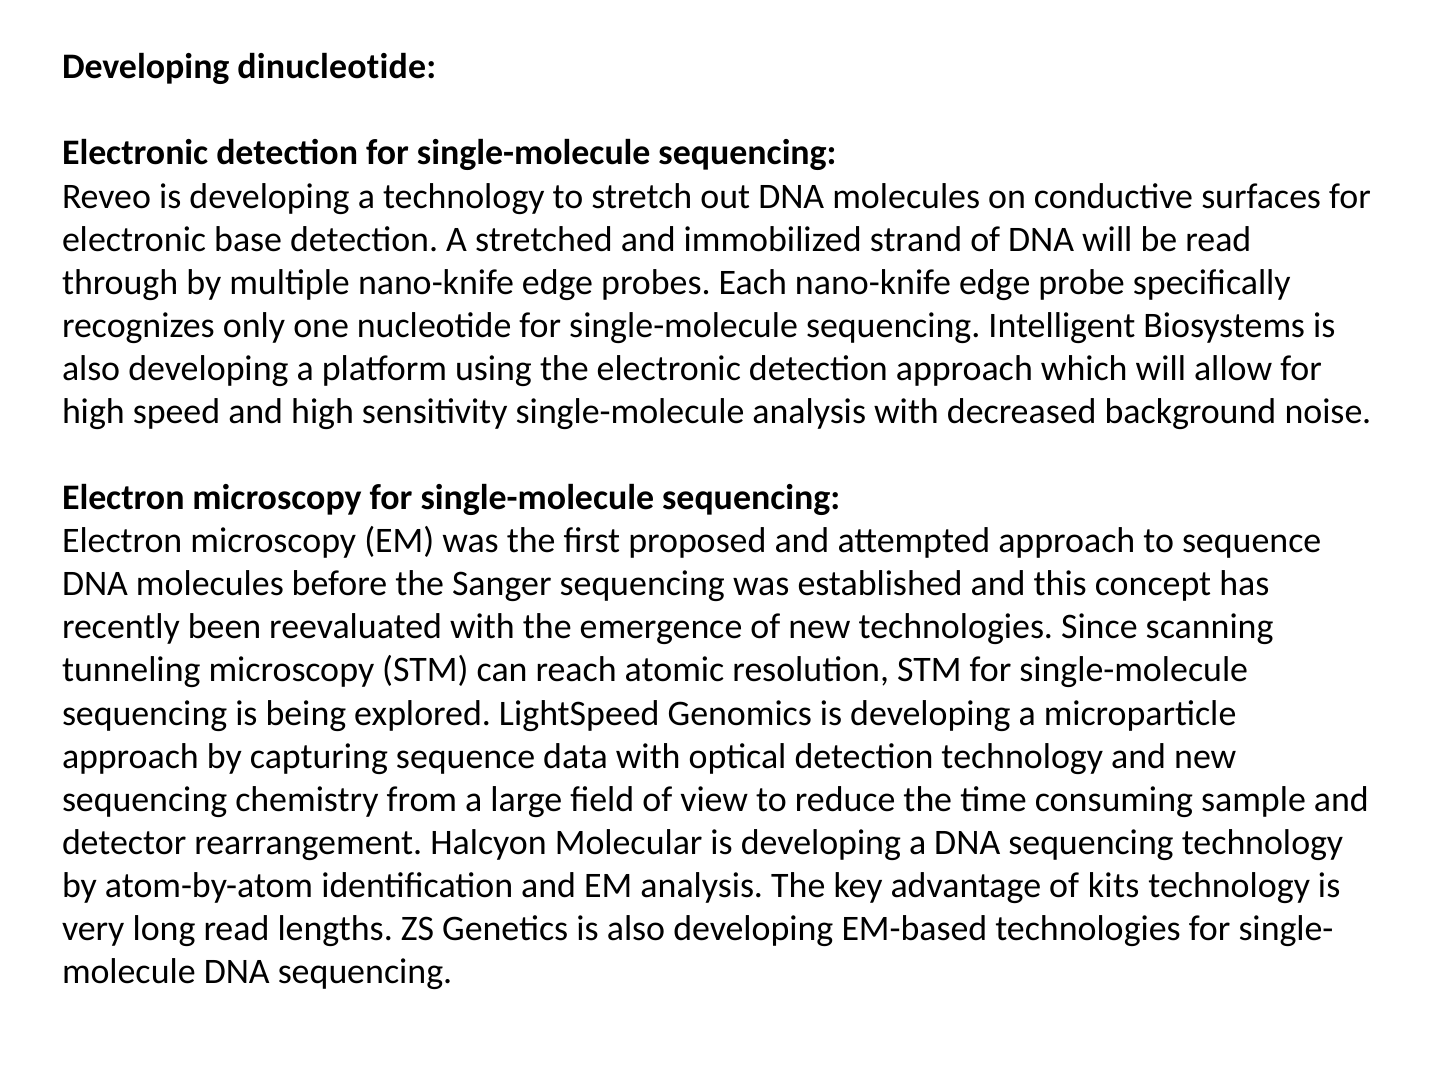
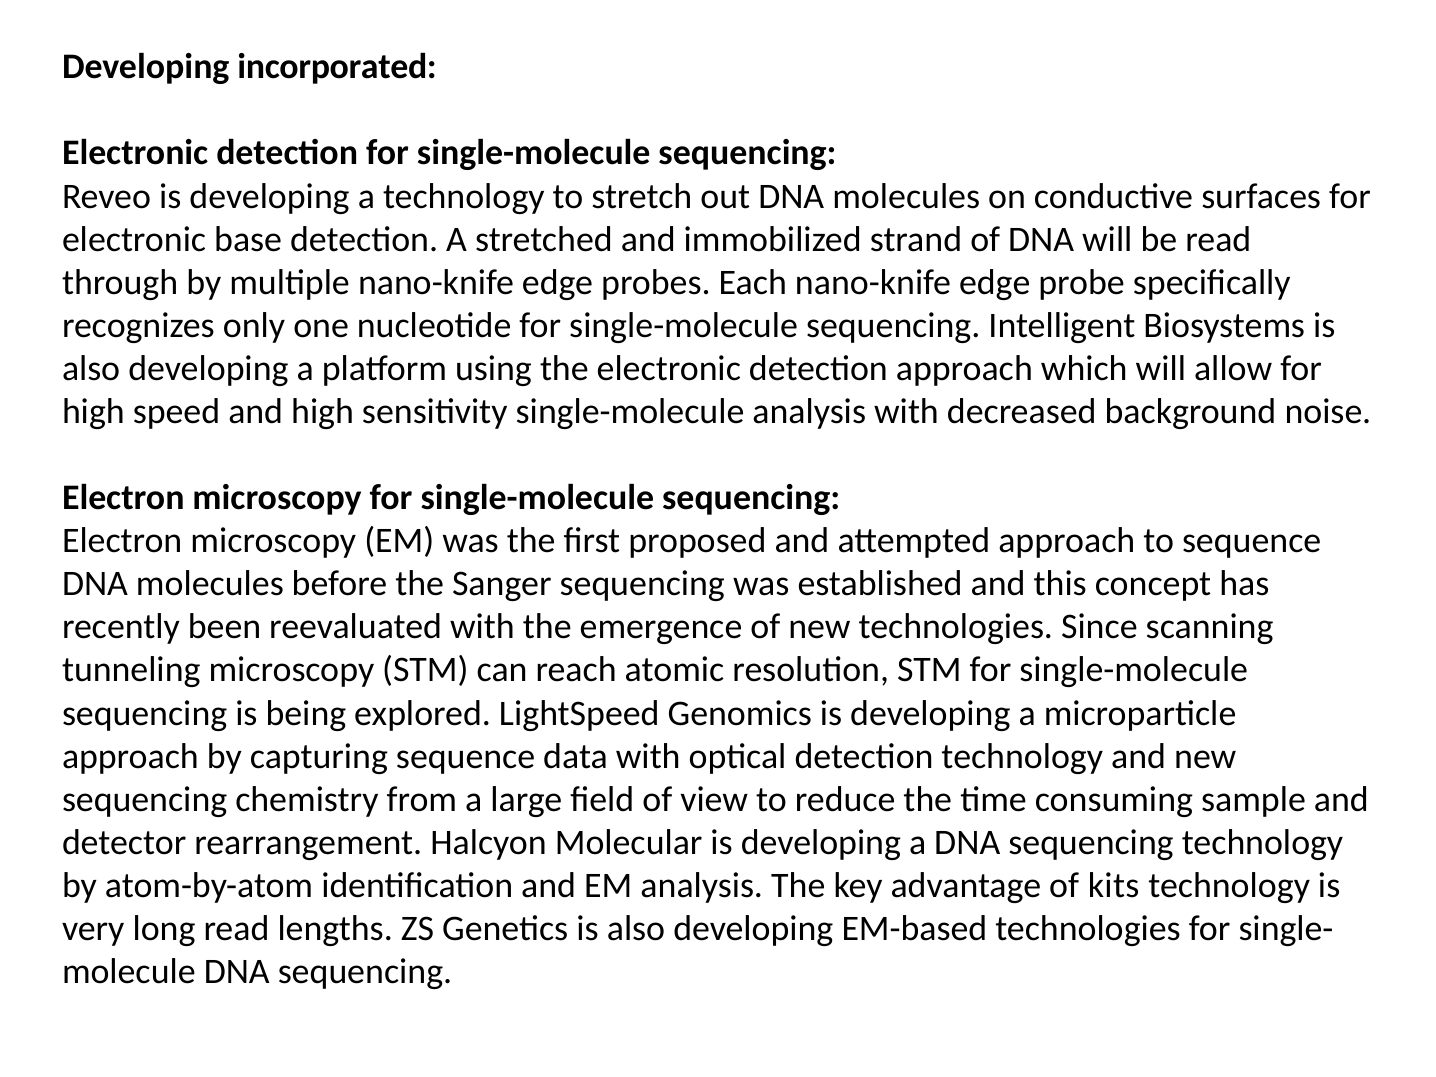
dinucleotide: dinucleotide -> incorporated
